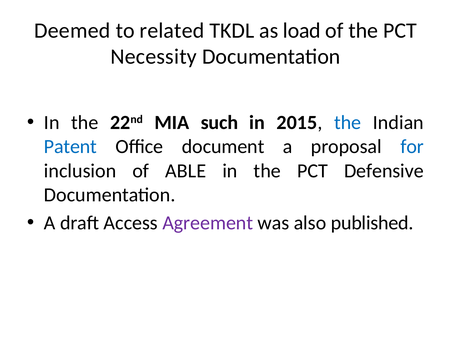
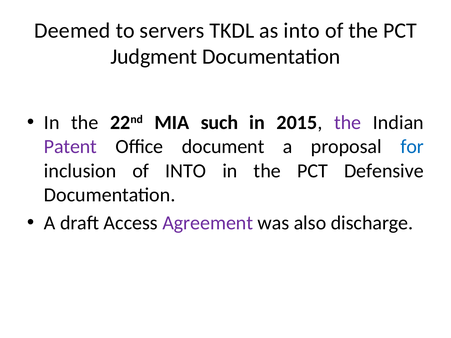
related: related -> servers
as load: load -> into
Necessity: Necessity -> Judgment
the at (348, 123) colour: blue -> purple
Patent colour: blue -> purple
of ABLE: ABLE -> INTO
published: published -> discharge
